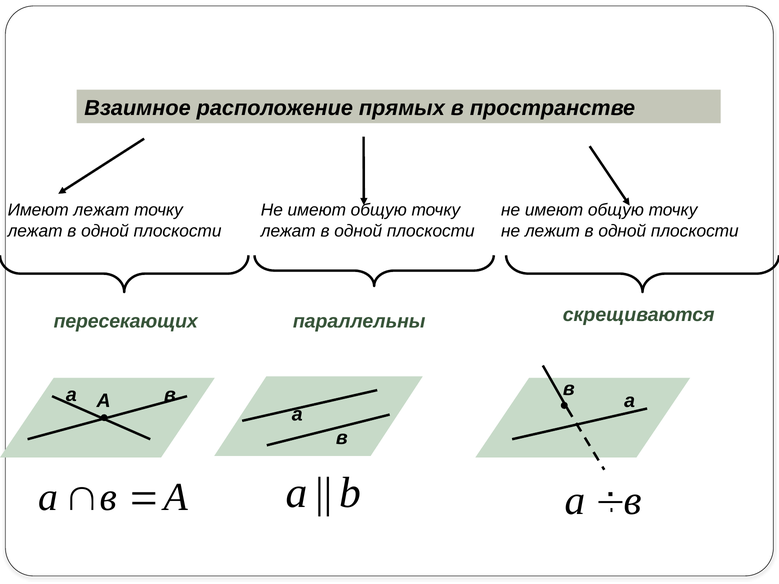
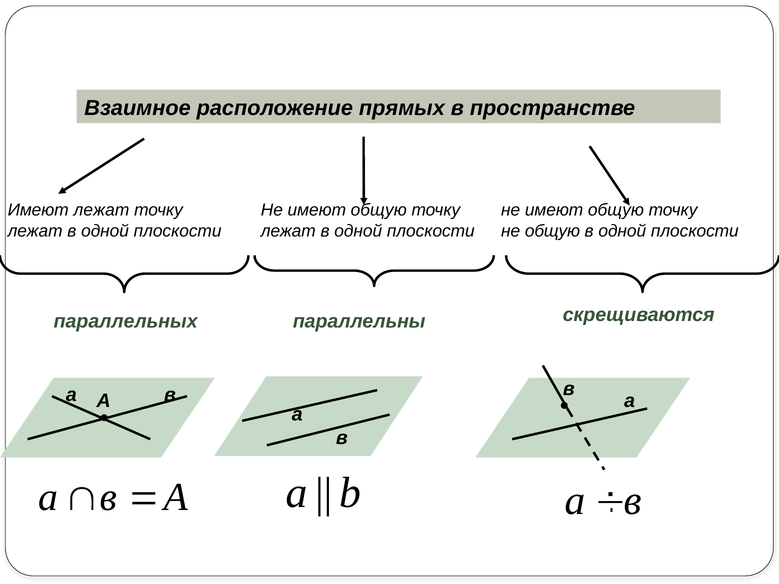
не лежит: лежит -> общую
пересекающих: пересекающих -> параллельных
